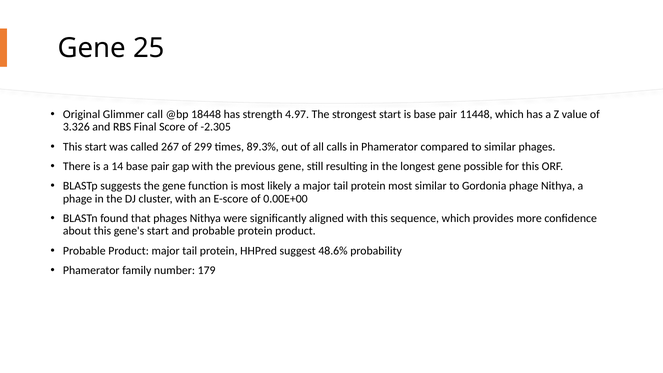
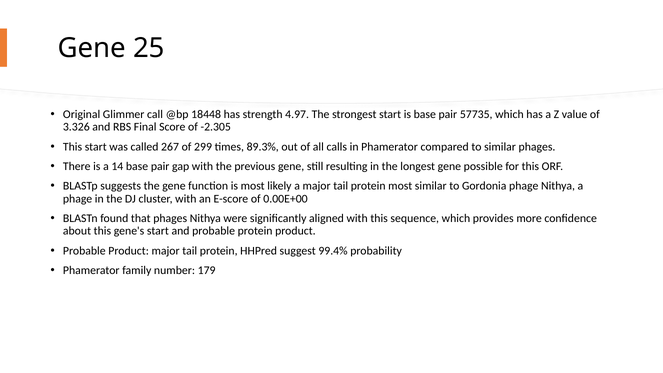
11448: 11448 -> 57735
48.6%: 48.6% -> 99.4%
